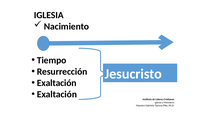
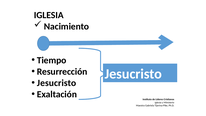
Exaltación at (57, 83): Exaltación -> Jesucristo
